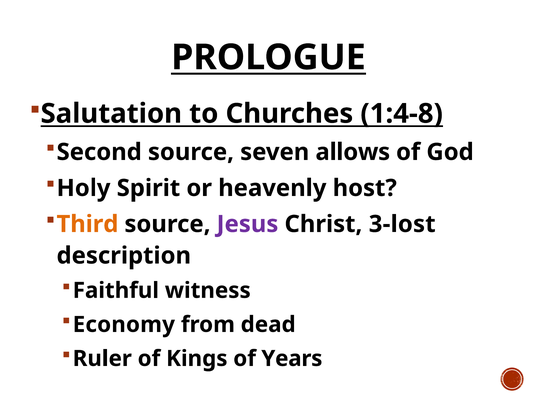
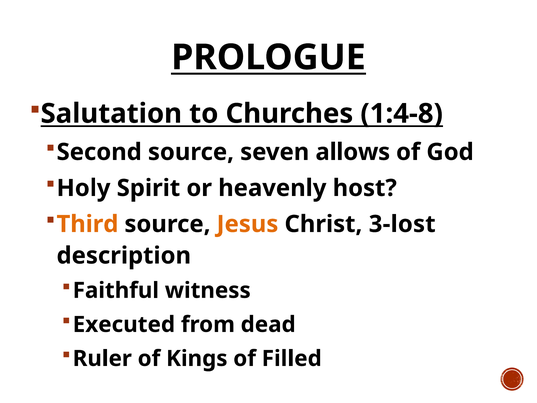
Jesus colour: purple -> orange
Economy: Economy -> Executed
Years: Years -> Filled
